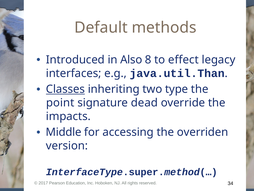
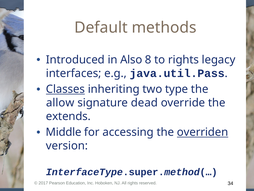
to effect: effect -> rights
java.util.Than: java.util.Than -> java.util.Pass
point: point -> allow
impacts: impacts -> extends
overriden underline: none -> present
